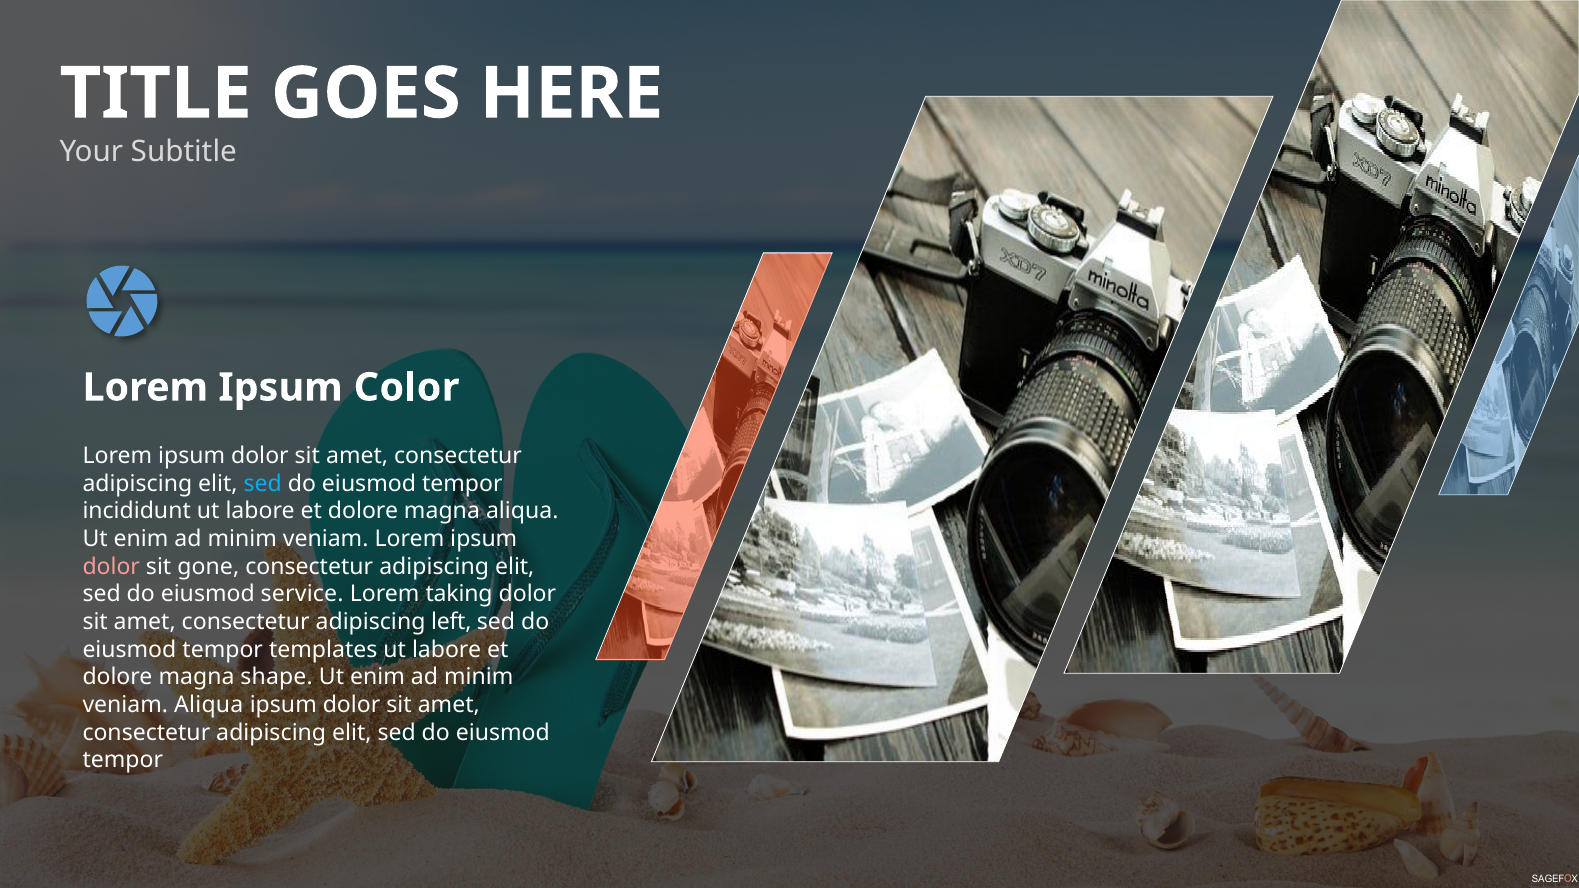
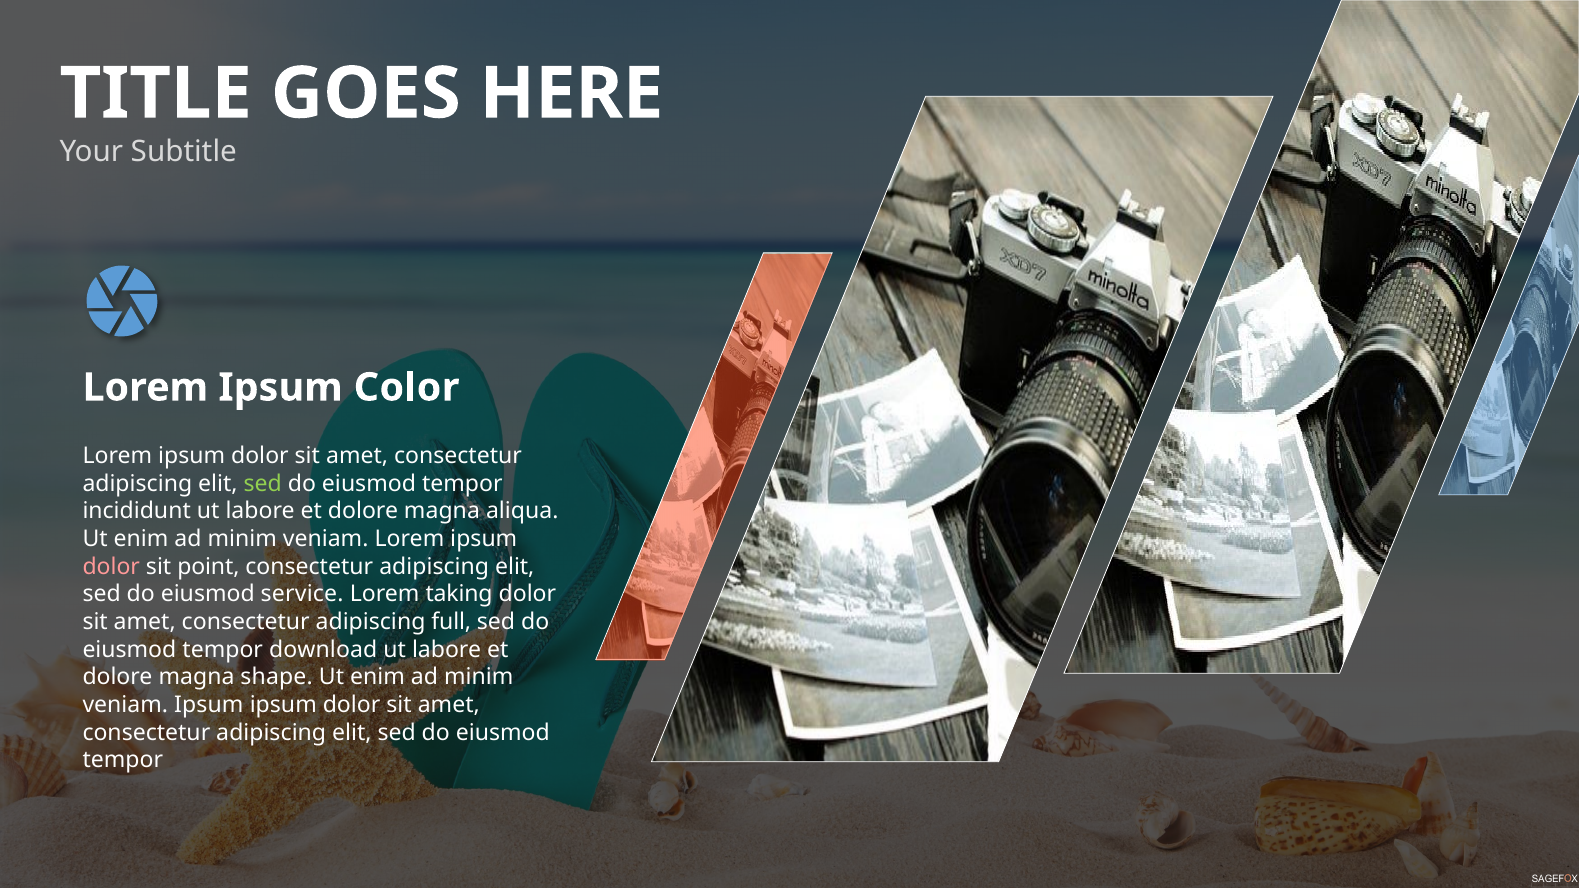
sed at (263, 484) colour: light blue -> light green
gone: gone -> point
left: left -> full
templates: templates -> download
veniam Aliqua: Aliqua -> Ipsum
